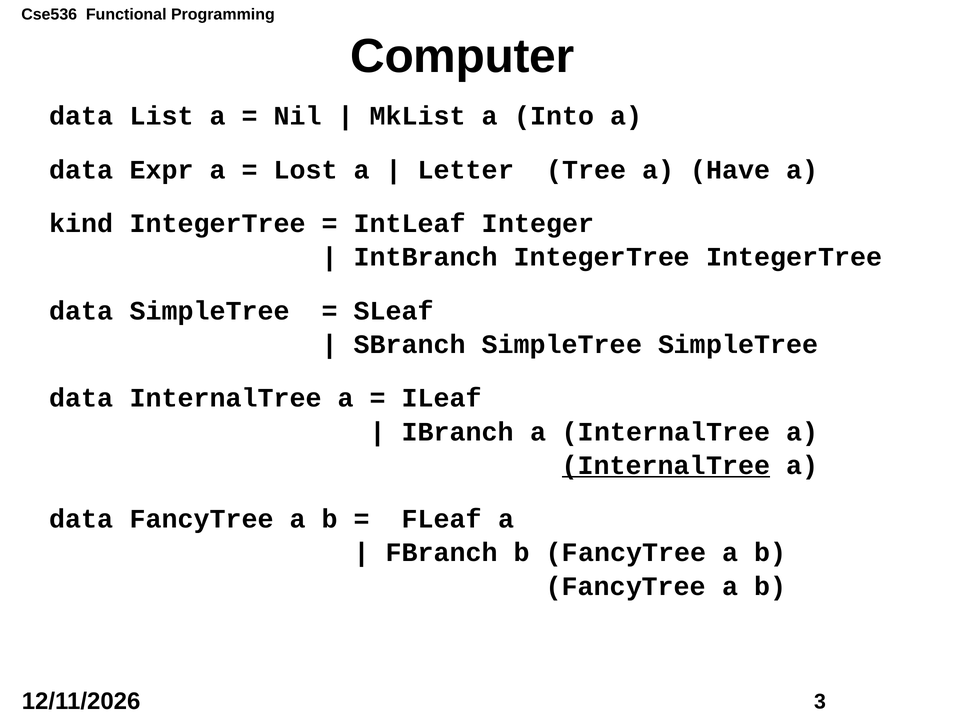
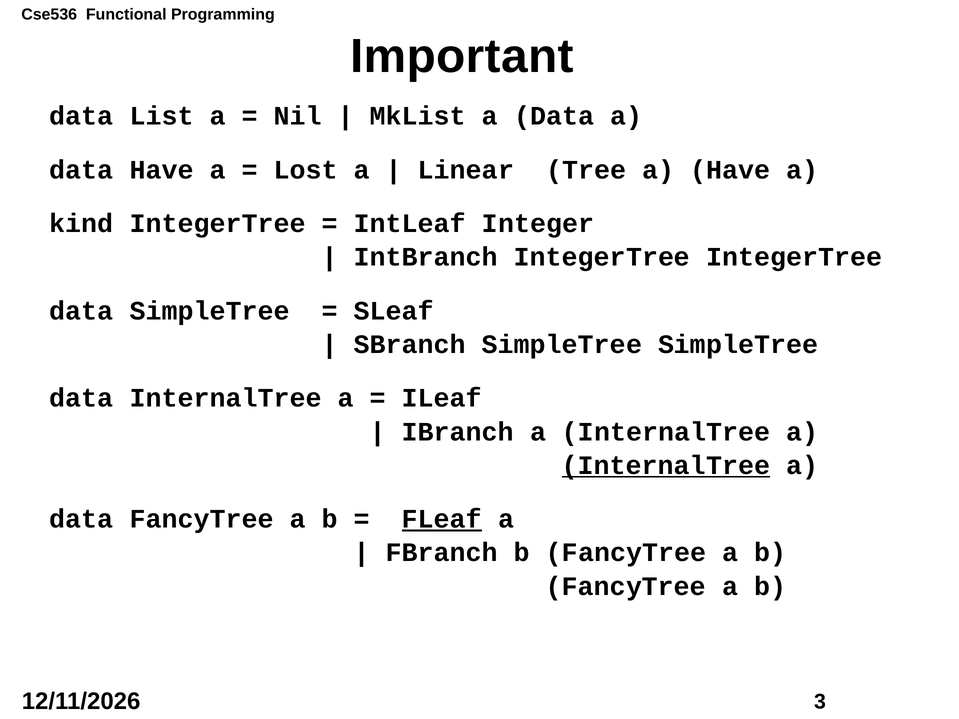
Computer: Computer -> Important
MkList a Into: Into -> Data
data Expr: Expr -> Have
Letter: Letter -> Linear
FLeaf underline: none -> present
